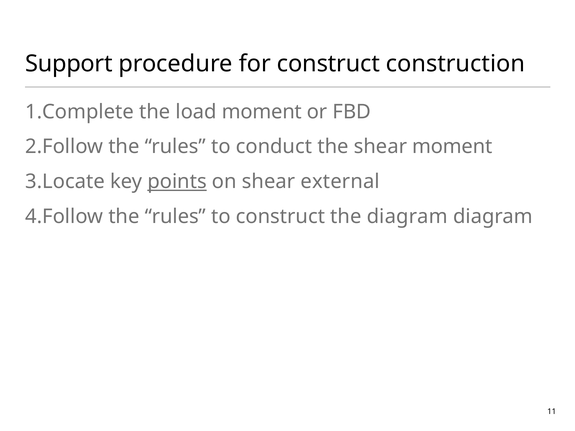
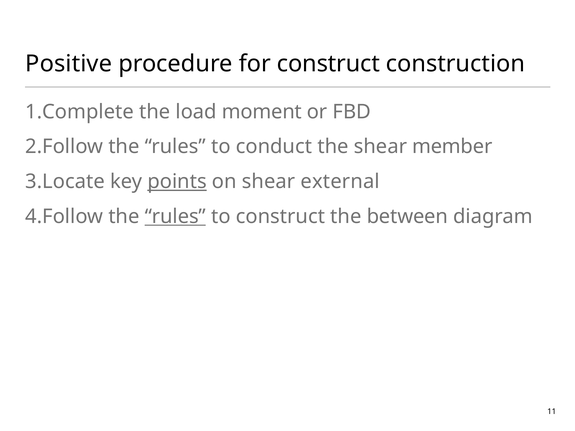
Support: Support -> Positive
shear moment: moment -> member
rules at (175, 217) underline: none -> present
the diagram: diagram -> between
